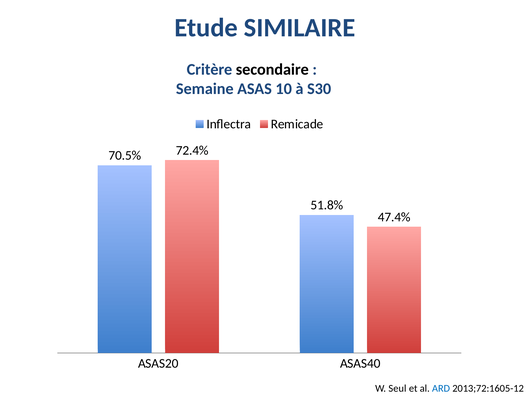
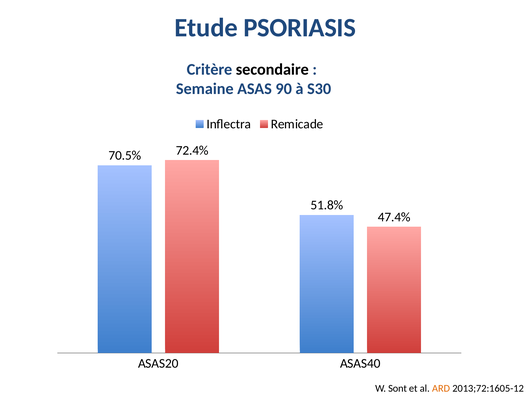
SIMILAIRE: SIMILAIRE -> PSORIASIS
10: 10 -> 90
Seul: Seul -> Sont
ARD colour: blue -> orange
